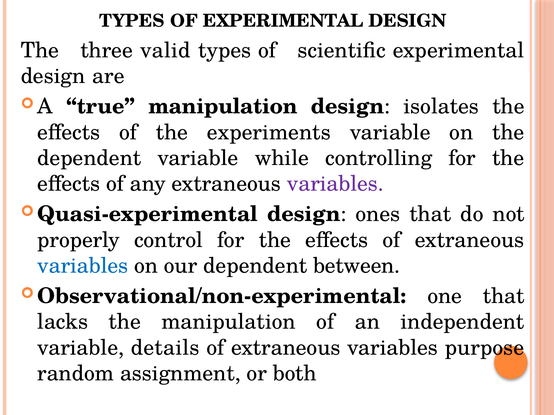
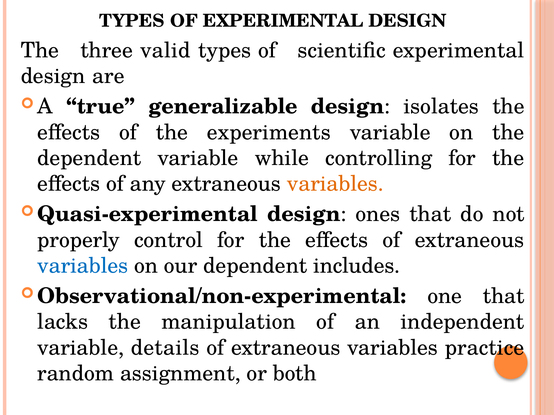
true manipulation: manipulation -> generalizable
variables at (335, 184) colour: purple -> orange
between: between -> includes
purpose: purpose -> practice
